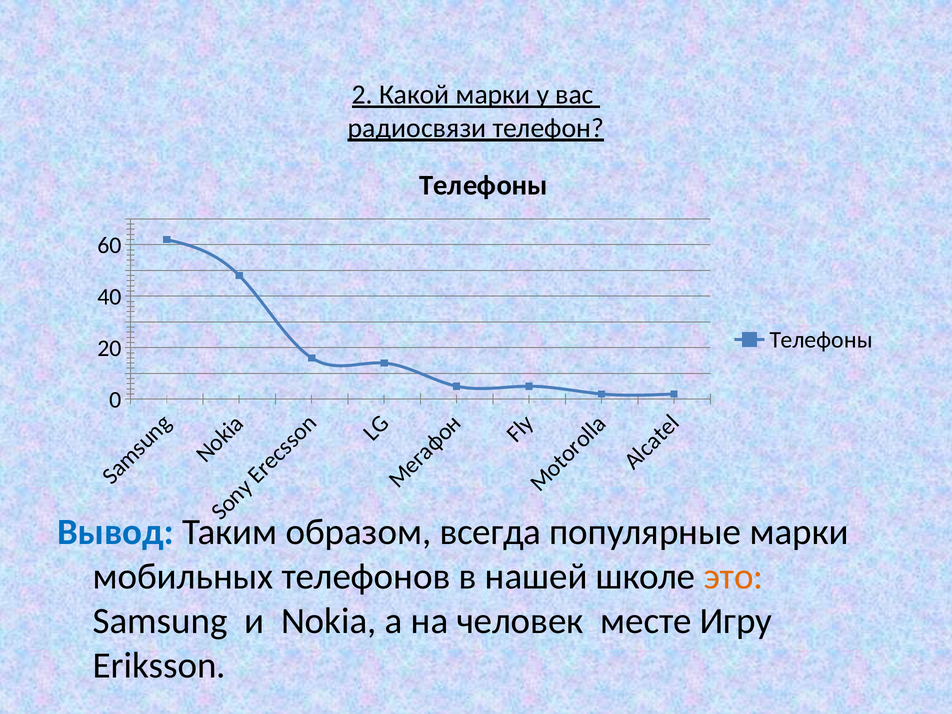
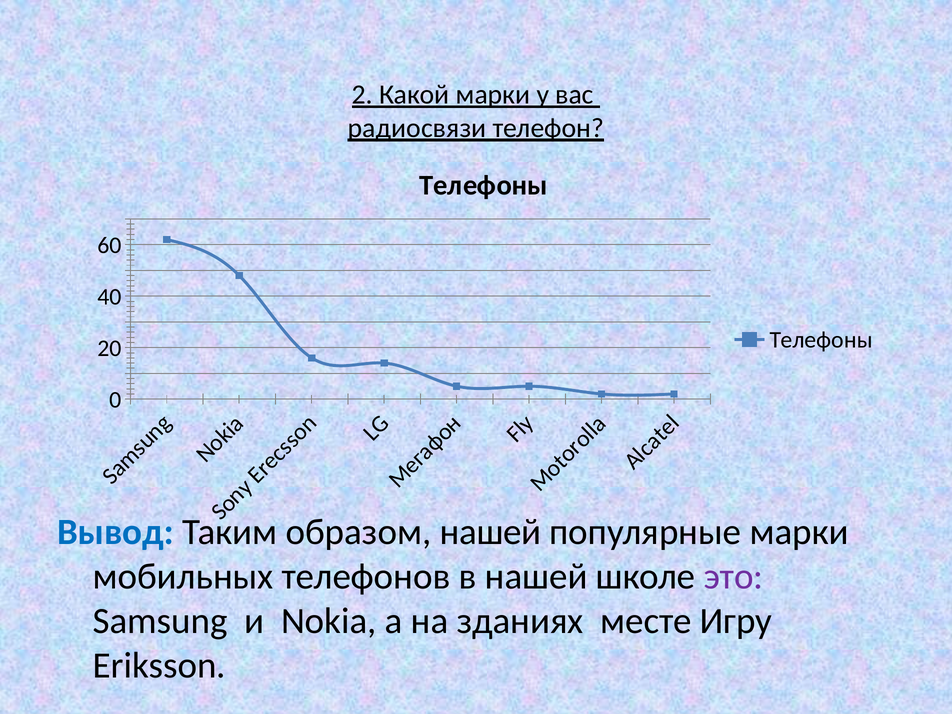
образом всегда: всегда -> нашей
это colour: orange -> purple
человек: человек -> зданиях
